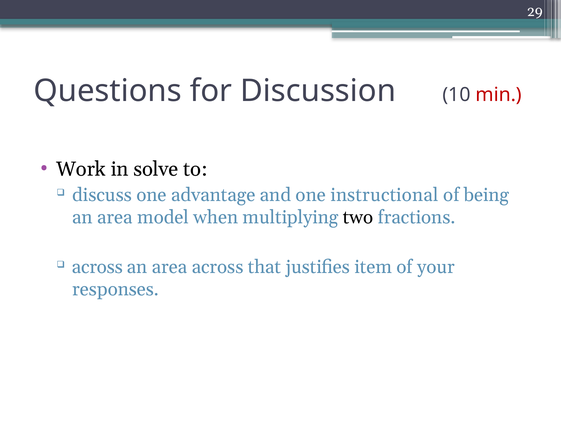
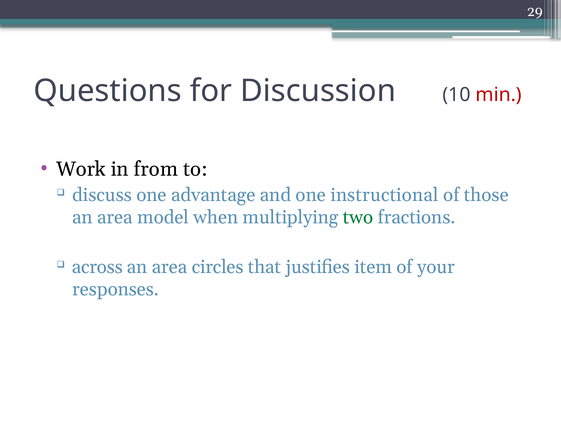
solve: solve -> from
being: being -> those
two colour: black -> green
area across: across -> circles
